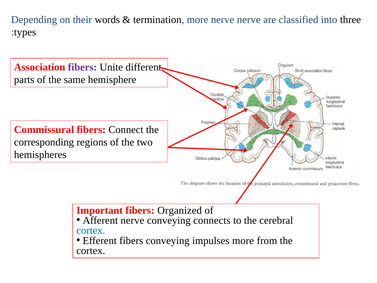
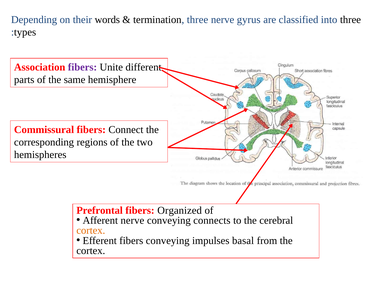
termination more: more -> three
nerve nerve: nerve -> gyrus
Important: Important -> Prefrontal
cortex at (91, 230) colour: blue -> orange
impulses more: more -> basal
